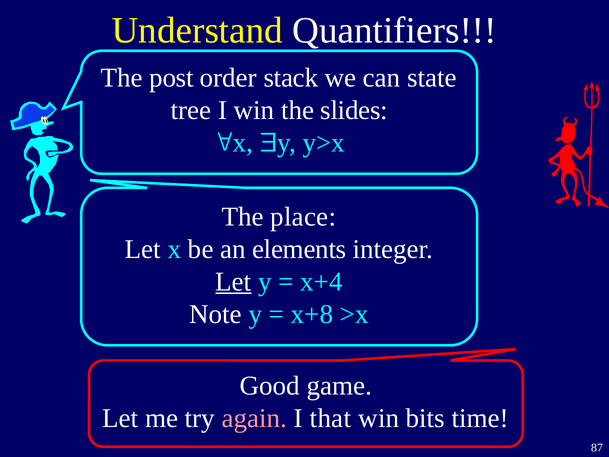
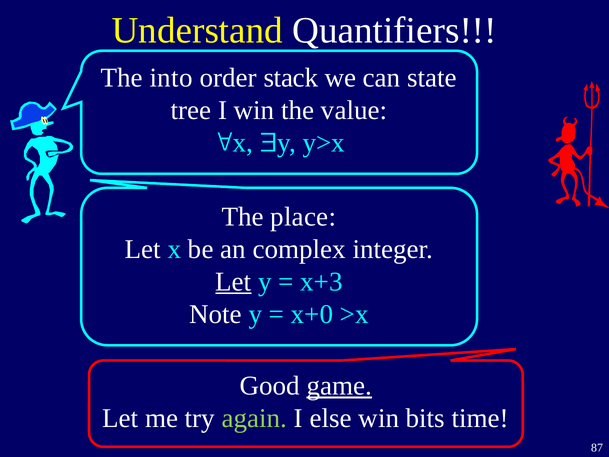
post: post -> into
slides: slides -> value
elements: elements -> complex
x+4: x+4 -> x+3
x+8: x+8 -> x+0
game underline: none -> present
again colour: pink -> light green
that: that -> else
